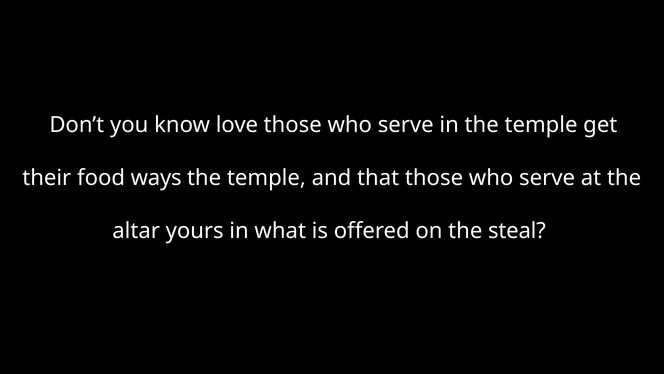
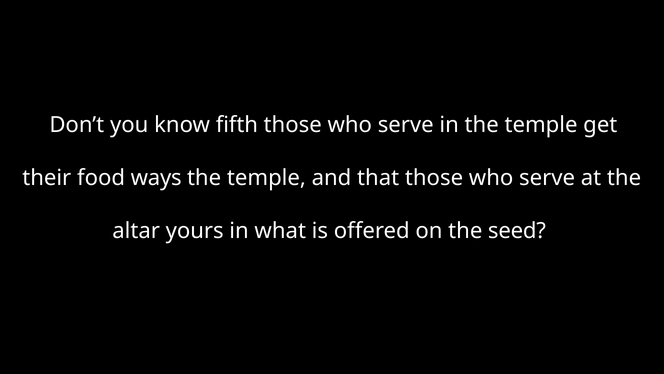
love: love -> fifth
steal: steal -> seed
